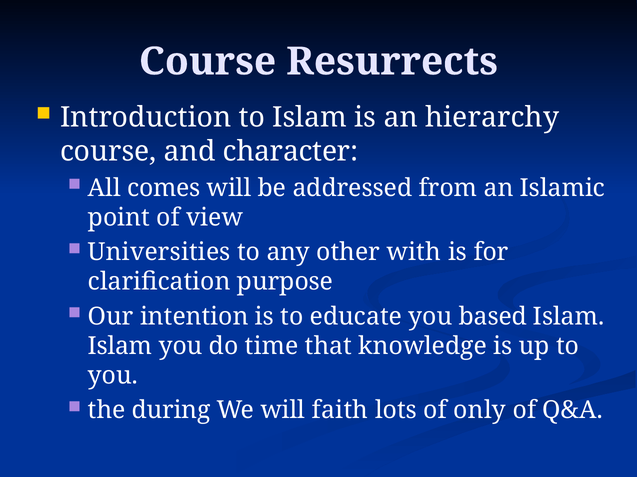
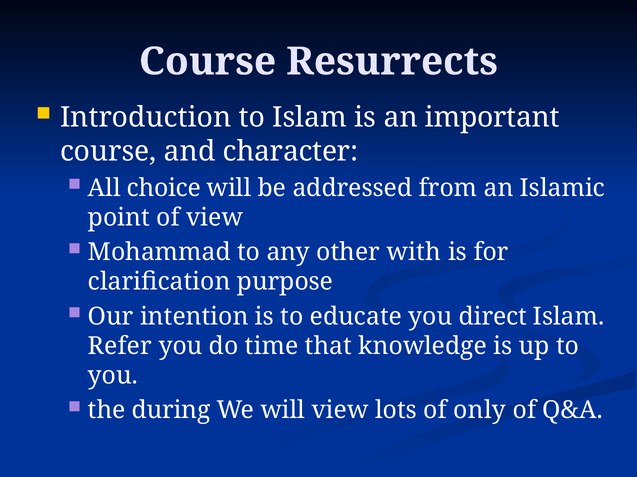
hierarchy: hierarchy -> important
comes: comes -> choice
Universities: Universities -> Mohammad
based: based -> direct
Islam at (120, 347): Islam -> Refer
will faith: faith -> view
